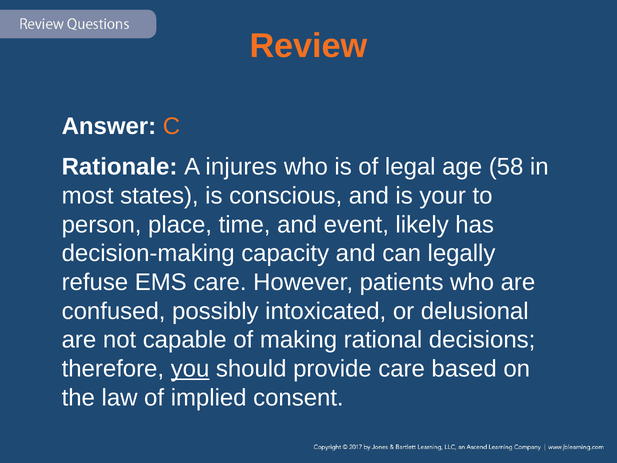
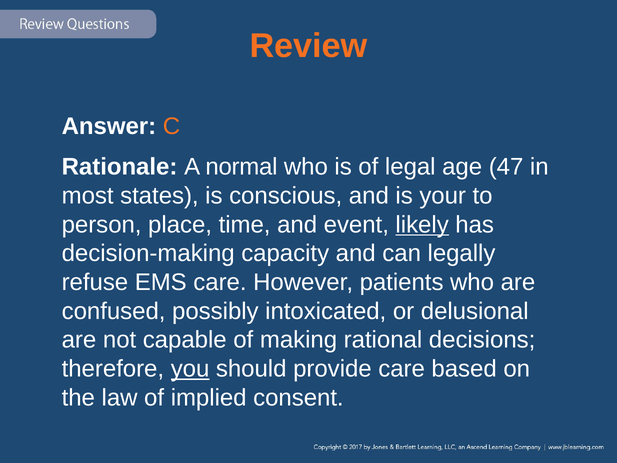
injures: injures -> normal
58: 58 -> 47
likely underline: none -> present
